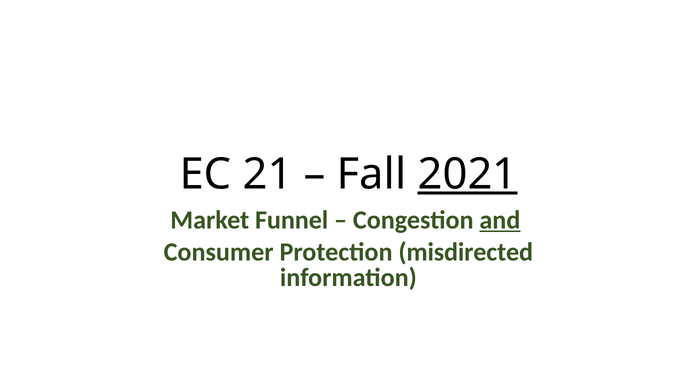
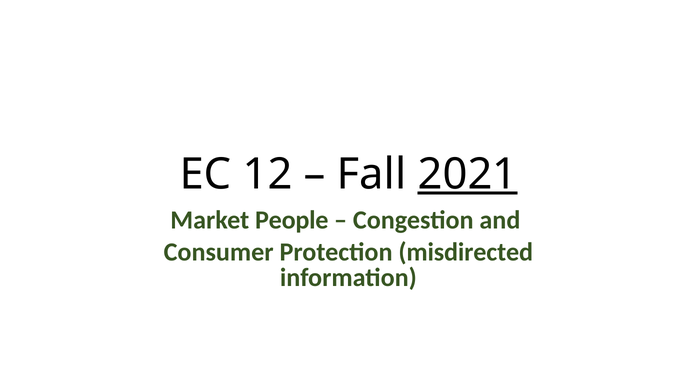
21: 21 -> 12
Funnel: Funnel -> People
and underline: present -> none
